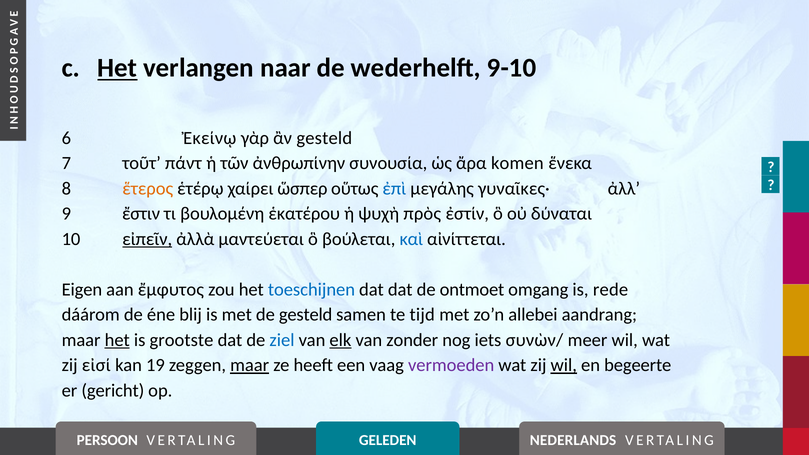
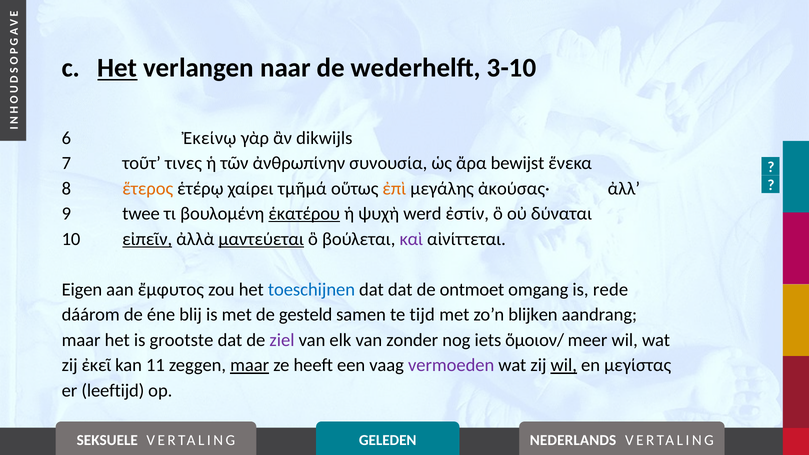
9-10: 9-10 -> 3-10
ἂν gesteld: gesteld -> dikwijls
πάντ: πάντ -> τινες
komen: komen -> bewijst
ὥσπερ: ὥσπερ -> τμῆμά
ἐπὶ colour: blue -> orange
γυναῖκες·: γυναῖκες· -> ἀκούσας·
ἔστιν: ἔστιν -> twee
ἑκατέρου underline: none -> present
πρὸς: πρὸς -> werd
μαντεύεται underline: none -> present
καὶ colour: blue -> purple
allebei: allebei -> blijken
het at (117, 340) underline: present -> none
ziel colour: blue -> purple
elk underline: present -> none
συνὼν/: συνὼν/ -> ὅμοιον/
εἰσί: εἰσί -> ἐκεῖ
19: 19 -> 11
begeerte: begeerte -> μεγίστας
gericht: gericht -> leeftijd
PERSOON: PERSOON -> SEKSUELE
